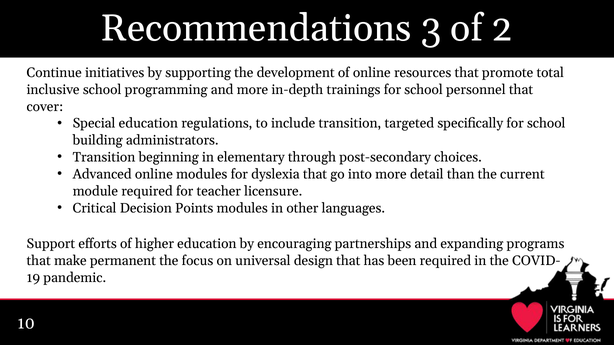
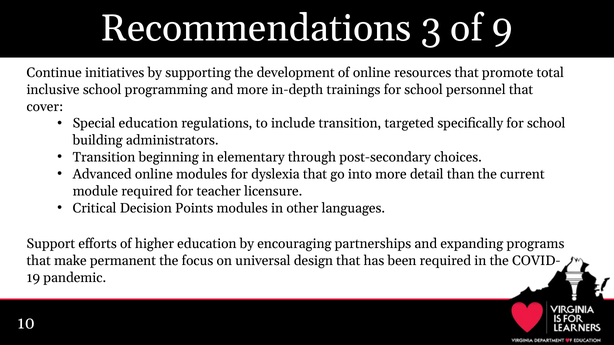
2: 2 -> 9
